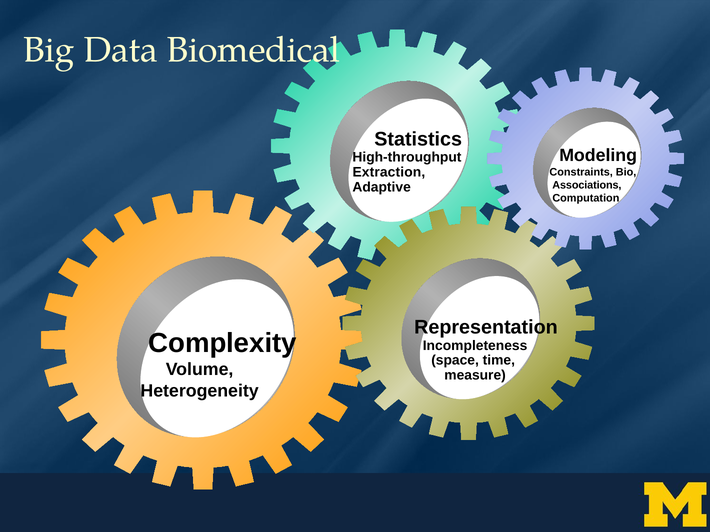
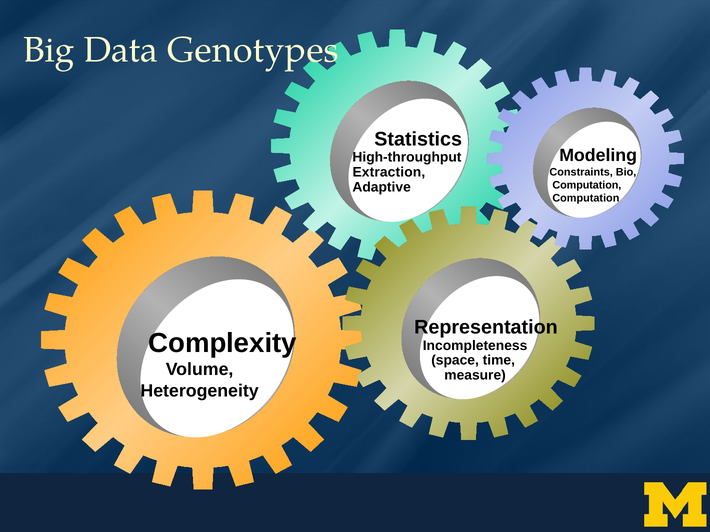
Biomedical: Biomedical -> Genotypes
Associations at (587, 185): Associations -> Computation
